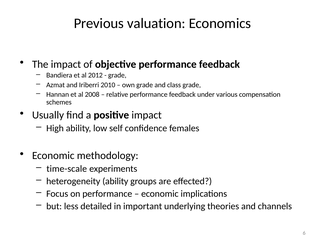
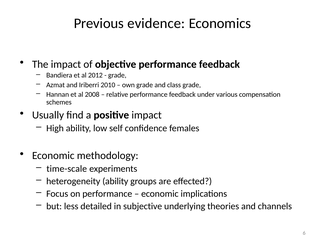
valuation: valuation -> evidence
important: important -> subjective
